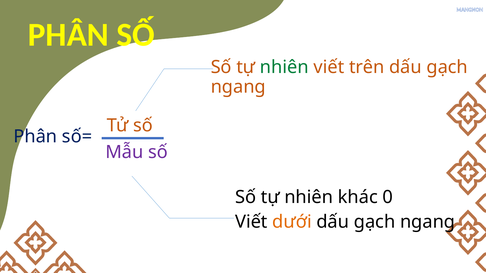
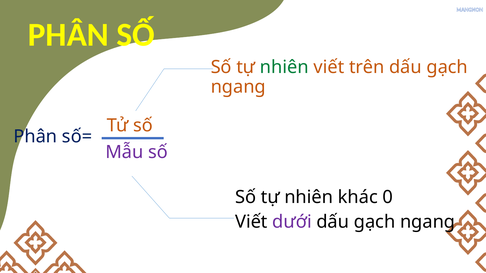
dưới colour: orange -> purple
